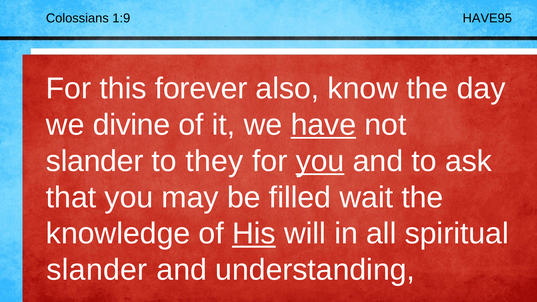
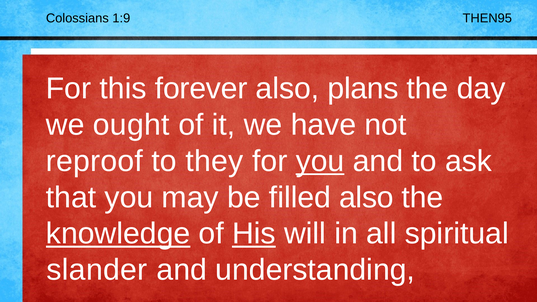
HAVE95: HAVE95 -> THEN95
know: know -> plans
divine: divine -> ought
have underline: present -> none
slander at (95, 161): slander -> reproof
filled wait: wait -> also
knowledge underline: none -> present
